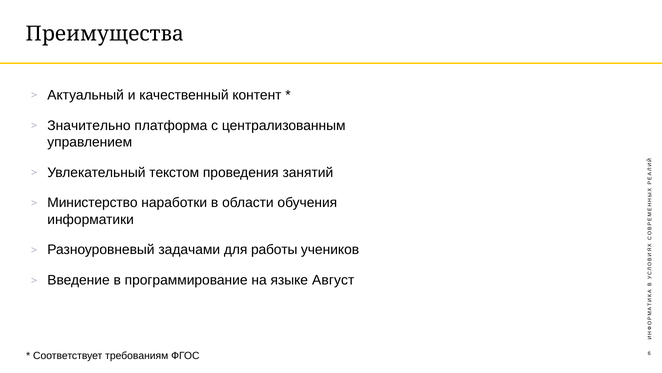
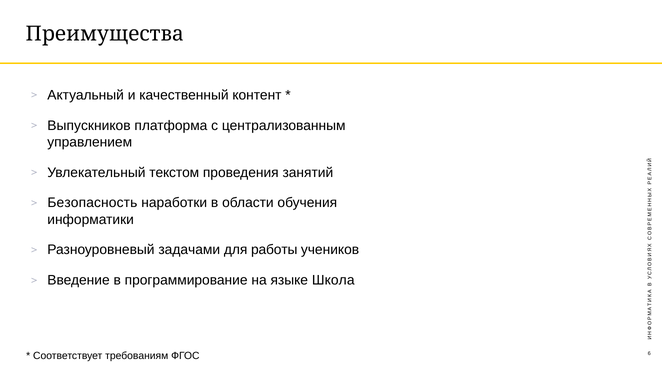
Значительно: Значительно -> Выпускников
Министерство: Министерство -> Безопасность
Август: Август -> Школа
